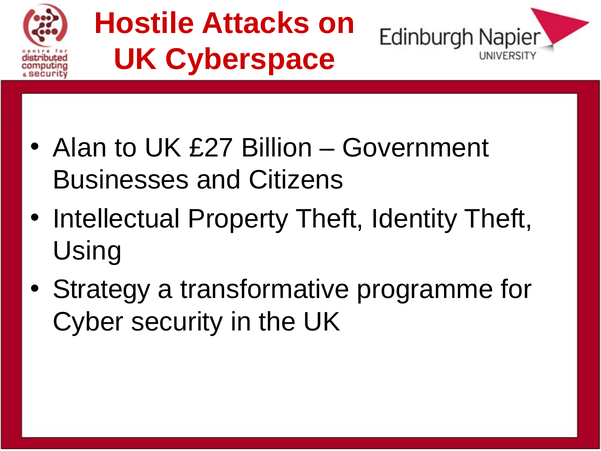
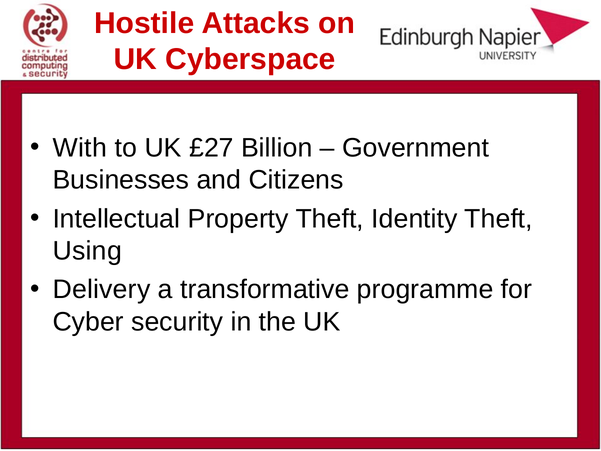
Alan: Alan -> With
Strategy: Strategy -> Delivery
